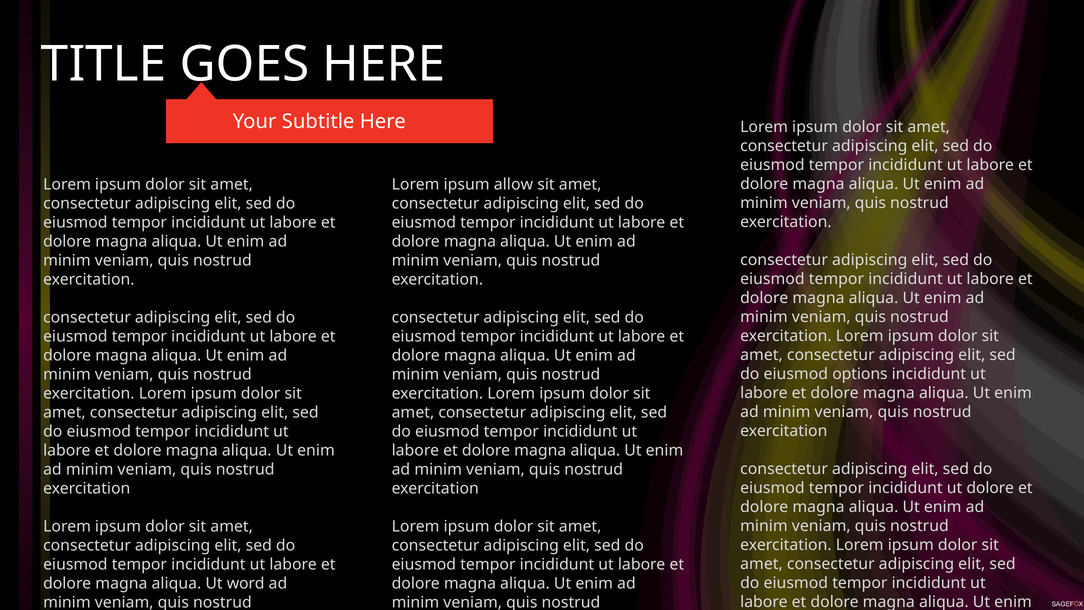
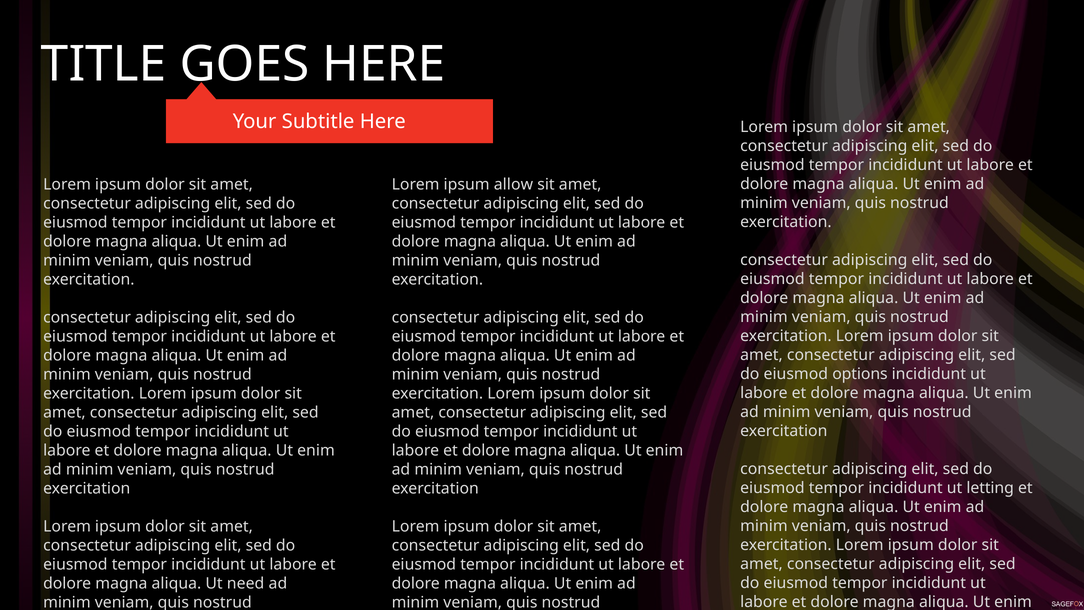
ut dolore: dolore -> letting
word: word -> need
